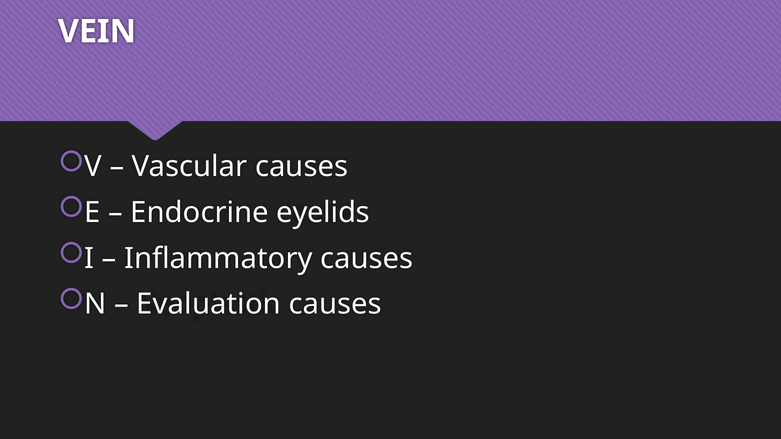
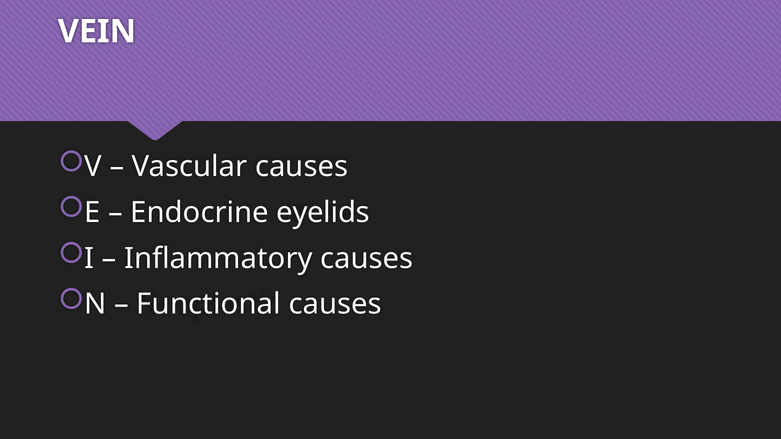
Evaluation: Evaluation -> Functional
